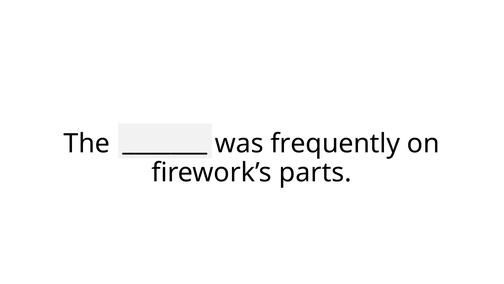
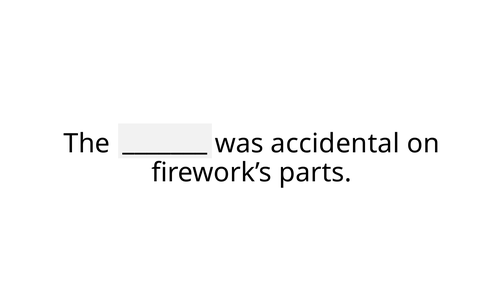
frequently: frequently -> accidental
